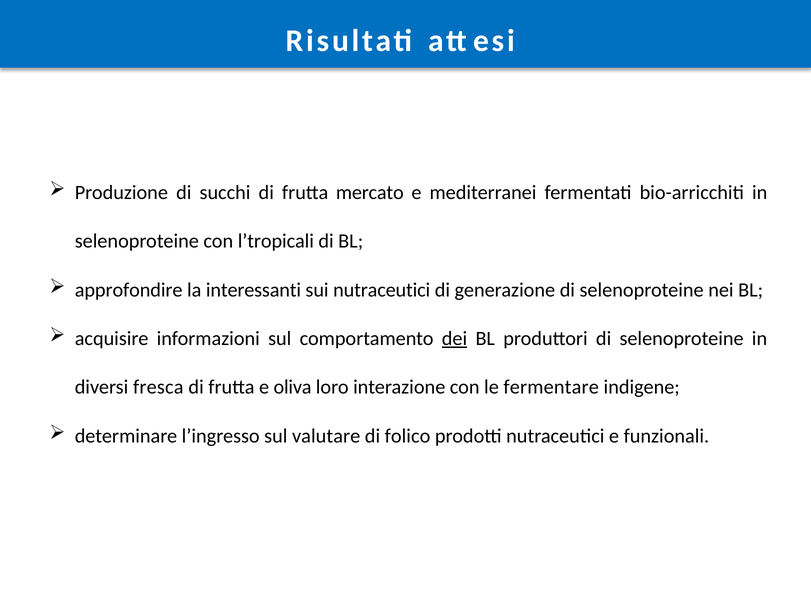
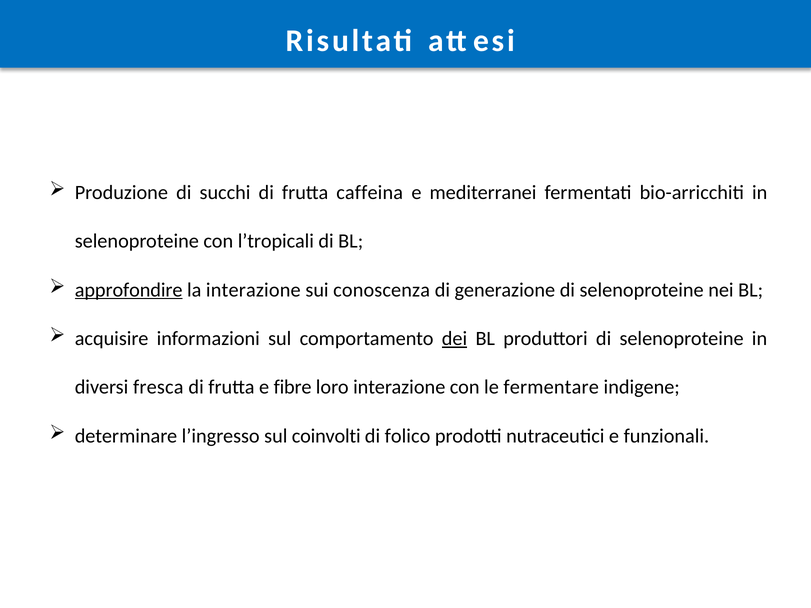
mercato: mercato -> caffeina
approfondire underline: none -> present
la interessanti: interessanti -> interazione
sui nutraceutici: nutraceutici -> conoscenza
oliva: oliva -> fibre
valutare: valutare -> coinvolti
